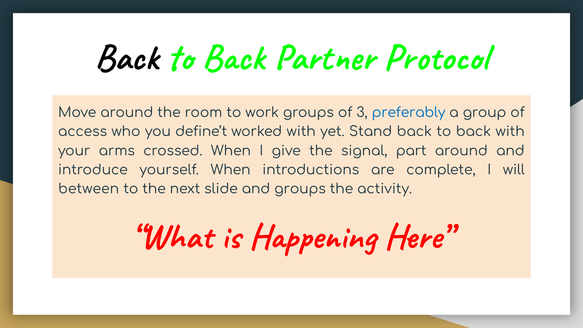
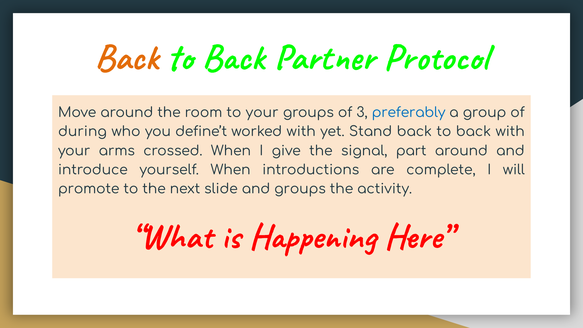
Back at (126, 57) colour: black -> orange
to work: work -> your
access: access -> during
between: between -> promote
